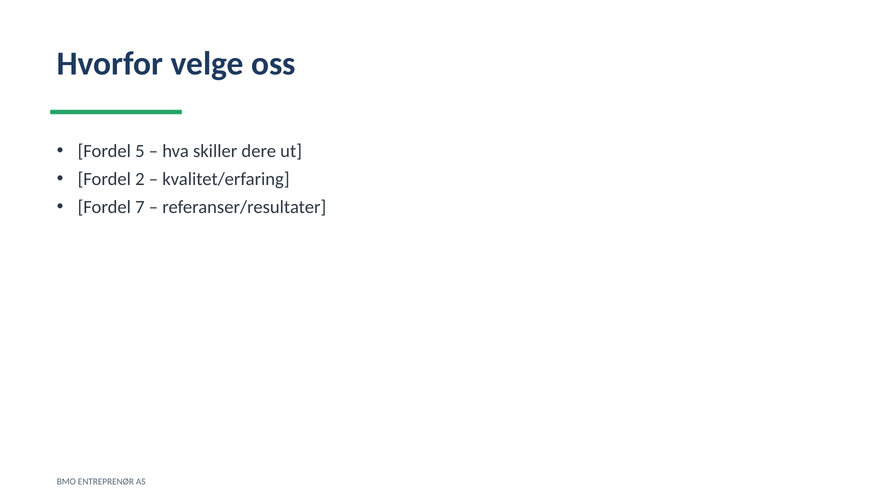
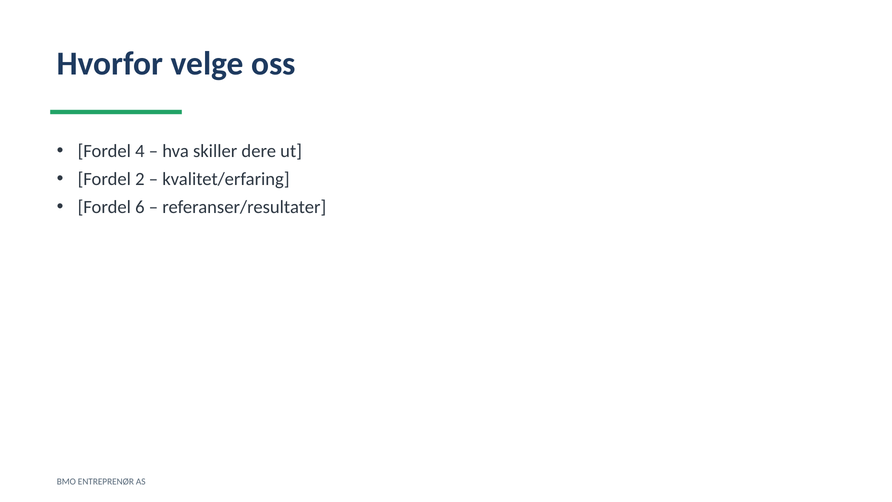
5: 5 -> 4
7: 7 -> 6
